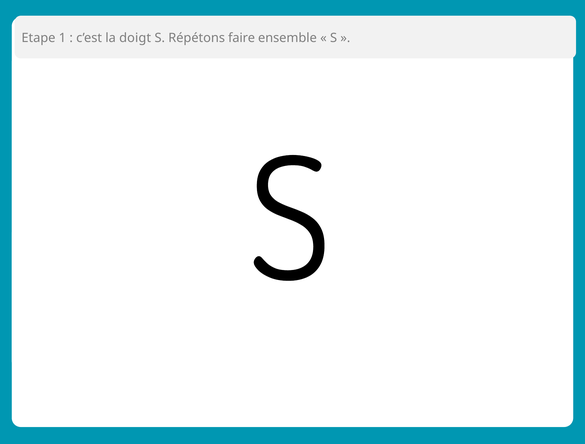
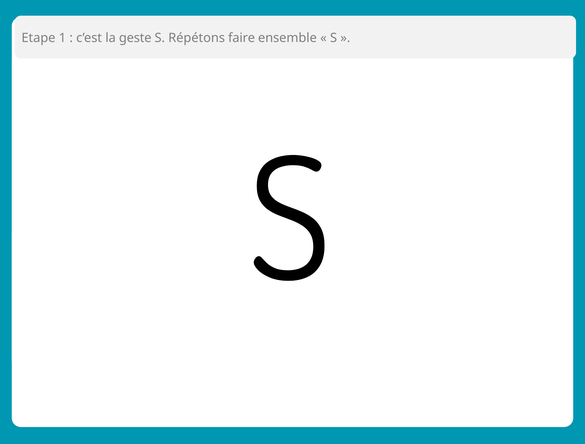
doigt: doigt -> geste
